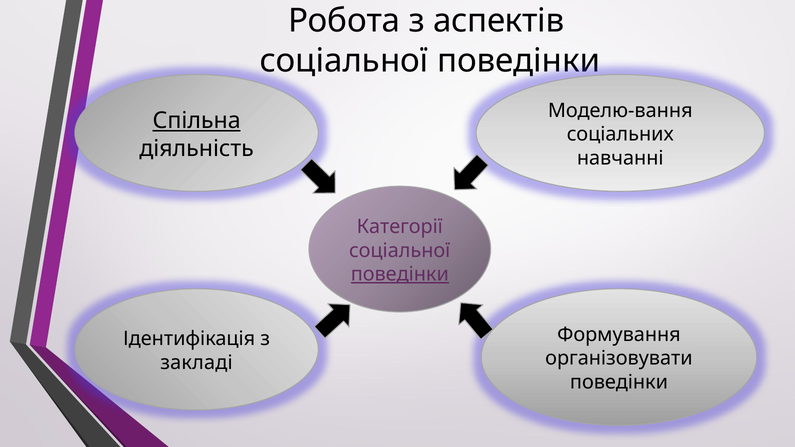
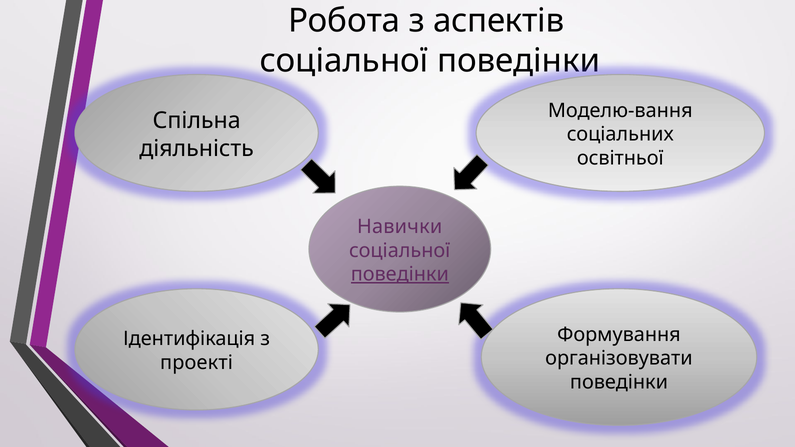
Спільна underline: present -> none
навчанні: навчанні -> освітньої
Категорії: Категорії -> Навички
закладі: закладі -> проекті
